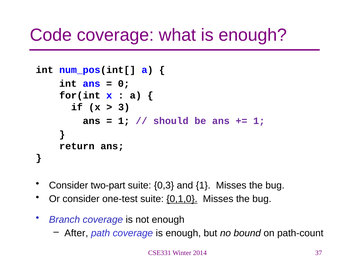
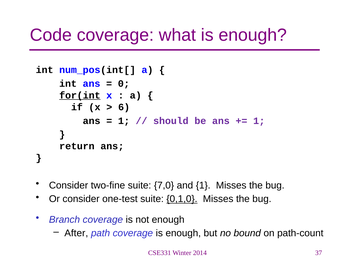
for(int underline: none -> present
3: 3 -> 6
two-part: two-part -> two-fine
0,3: 0,3 -> 7,0
